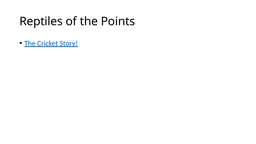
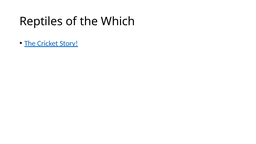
Points: Points -> Which
